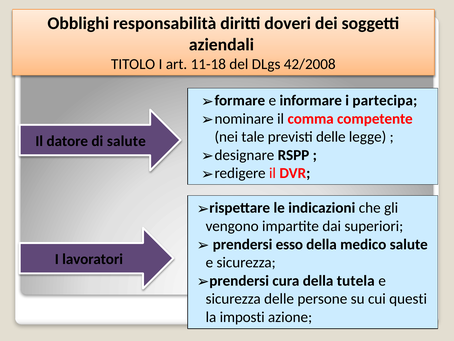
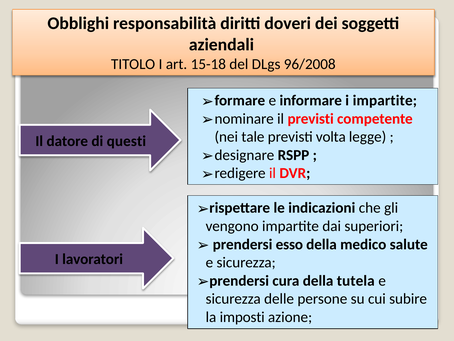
11-18: 11-18 -> 15-18
42/2008: 42/2008 -> 96/2008
i partecipa: partecipa -> impartite
il comma: comma -> previsti
previsti delle: delle -> volta
di salute: salute -> questi
questi: questi -> subire
